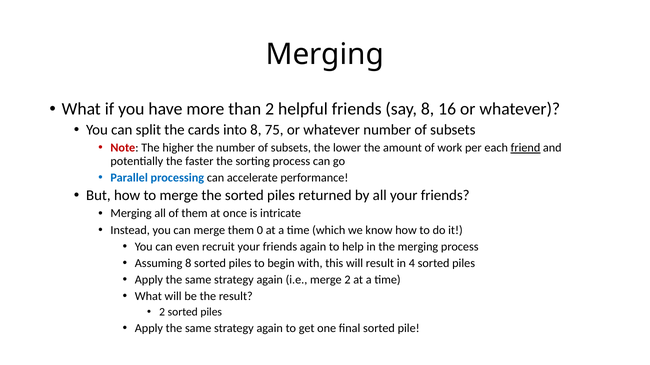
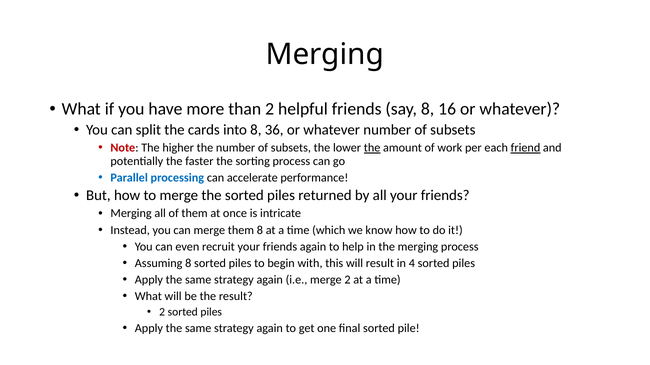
75: 75 -> 36
the at (372, 148) underline: none -> present
them 0: 0 -> 8
